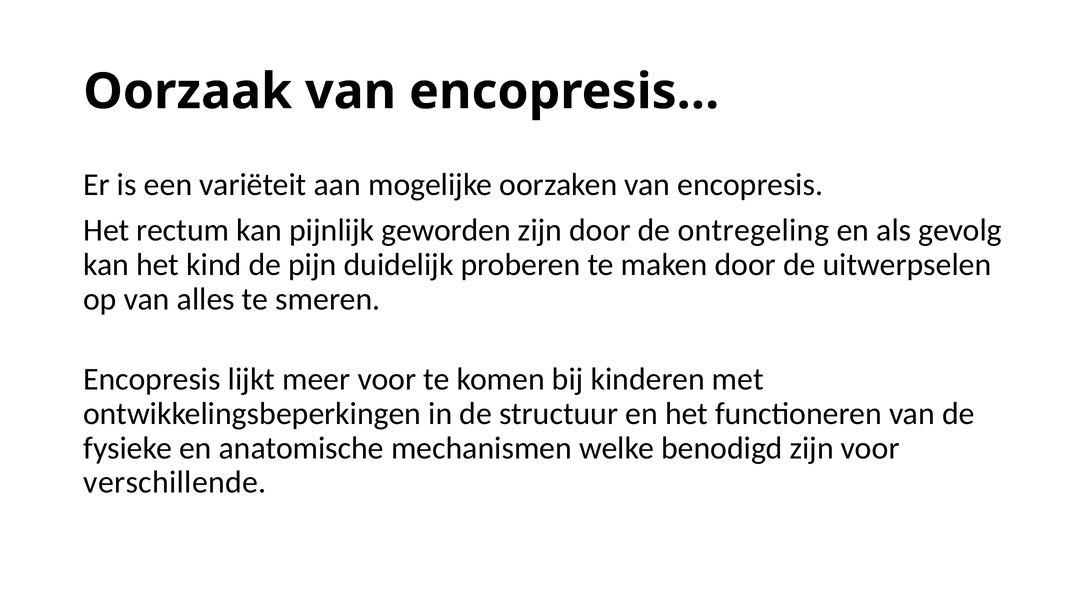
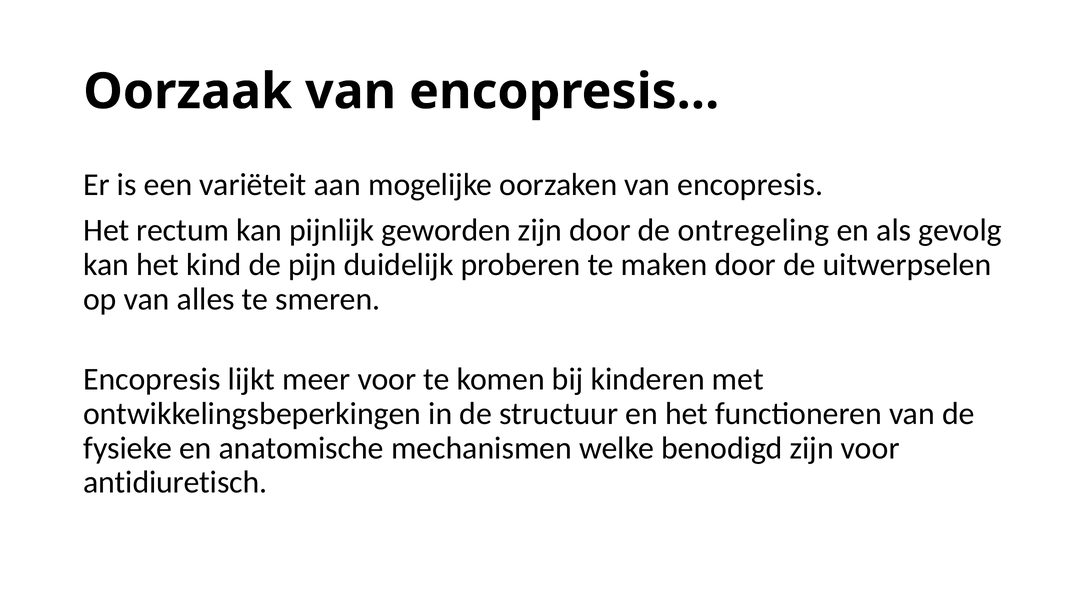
verschillende: verschillende -> antidiuretisch
